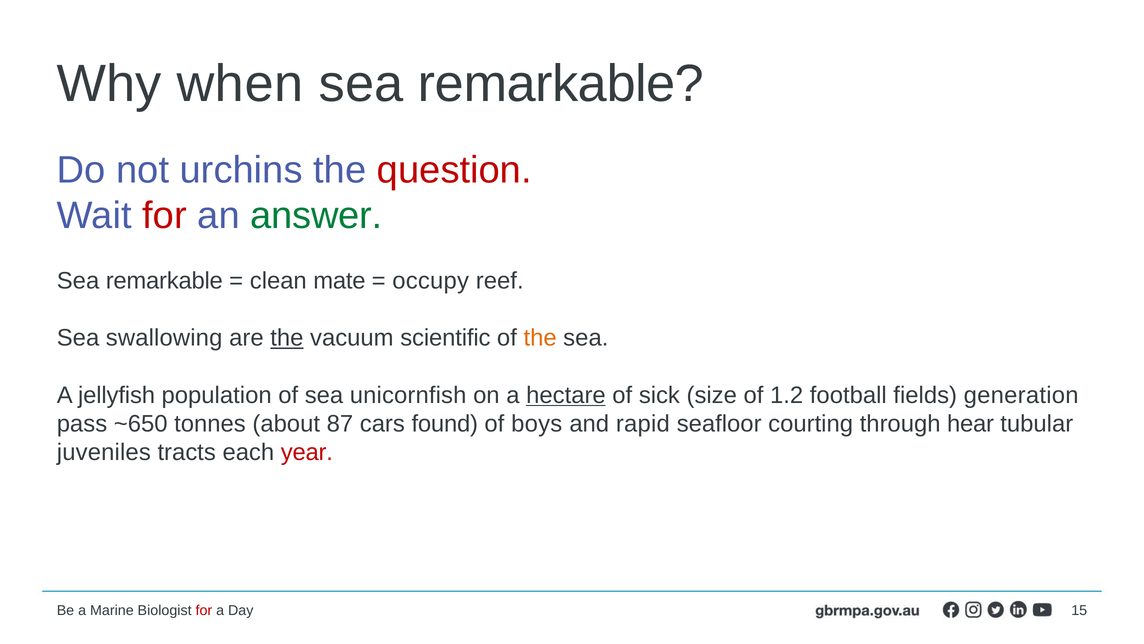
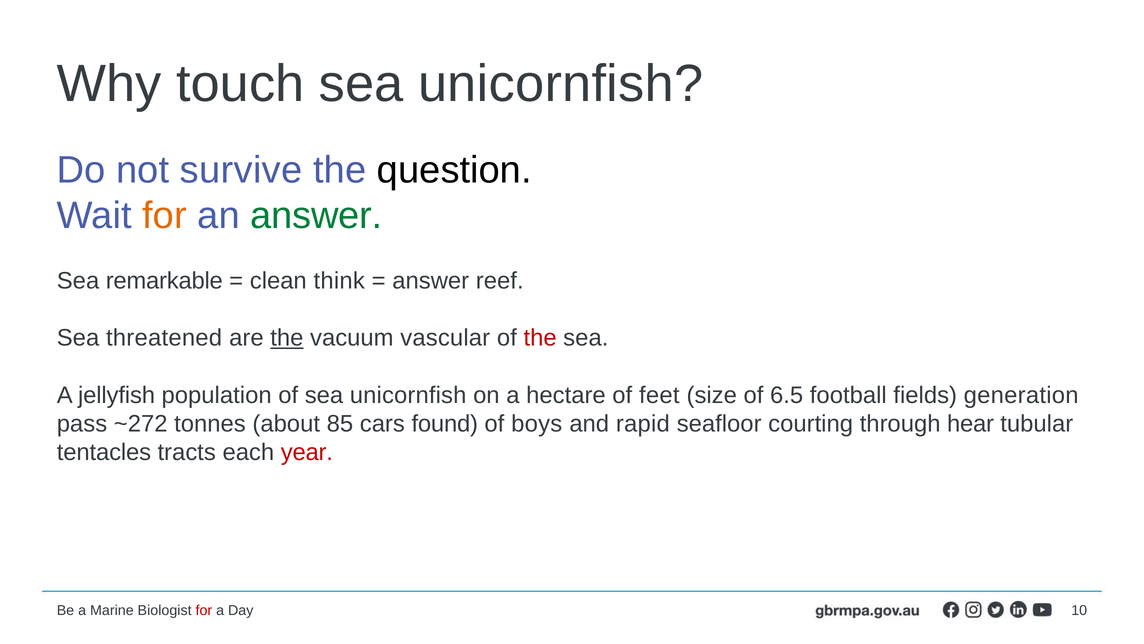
when: when -> touch
remarkable at (561, 84): remarkable -> unicornfish
urchins: urchins -> survive
question colour: red -> black
for at (164, 216) colour: red -> orange
mate: mate -> think
occupy at (431, 280): occupy -> answer
swallowing: swallowing -> threatened
scientific: scientific -> vascular
the at (540, 338) colour: orange -> red
hectare underline: present -> none
sick: sick -> feet
1.2: 1.2 -> 6.5
~650: ~650 -> ~272
87: 87 -> 85
juveniles: juveniles -> tentacles
15: 15 -> 10
